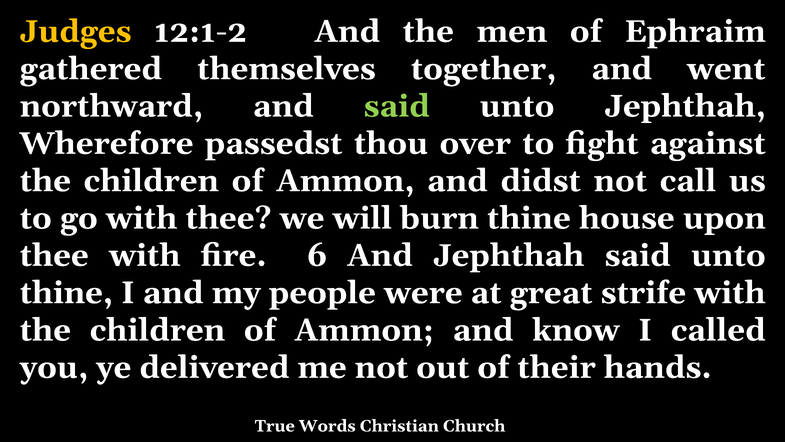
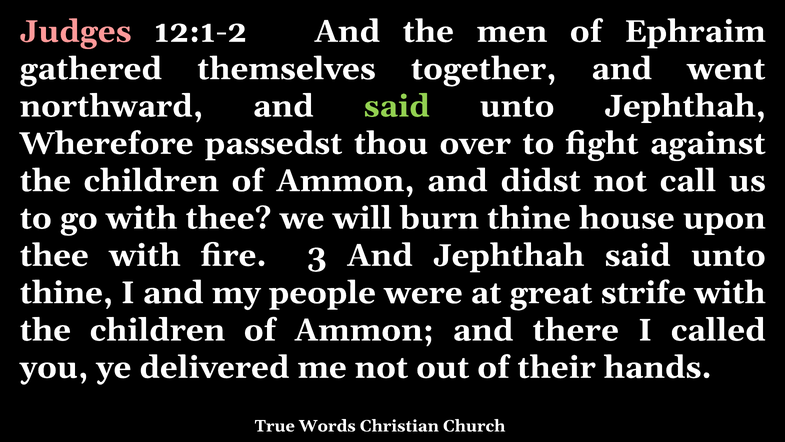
Judges colour: yellow -> pink
6: 6 -> 3
know: know -> there
